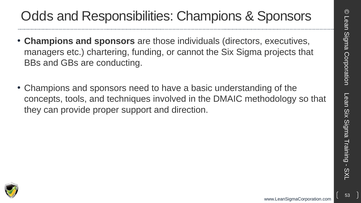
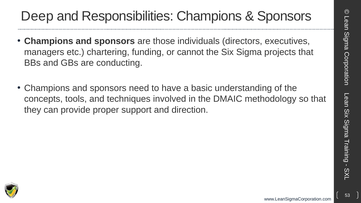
Odds: Odds -> Deep
